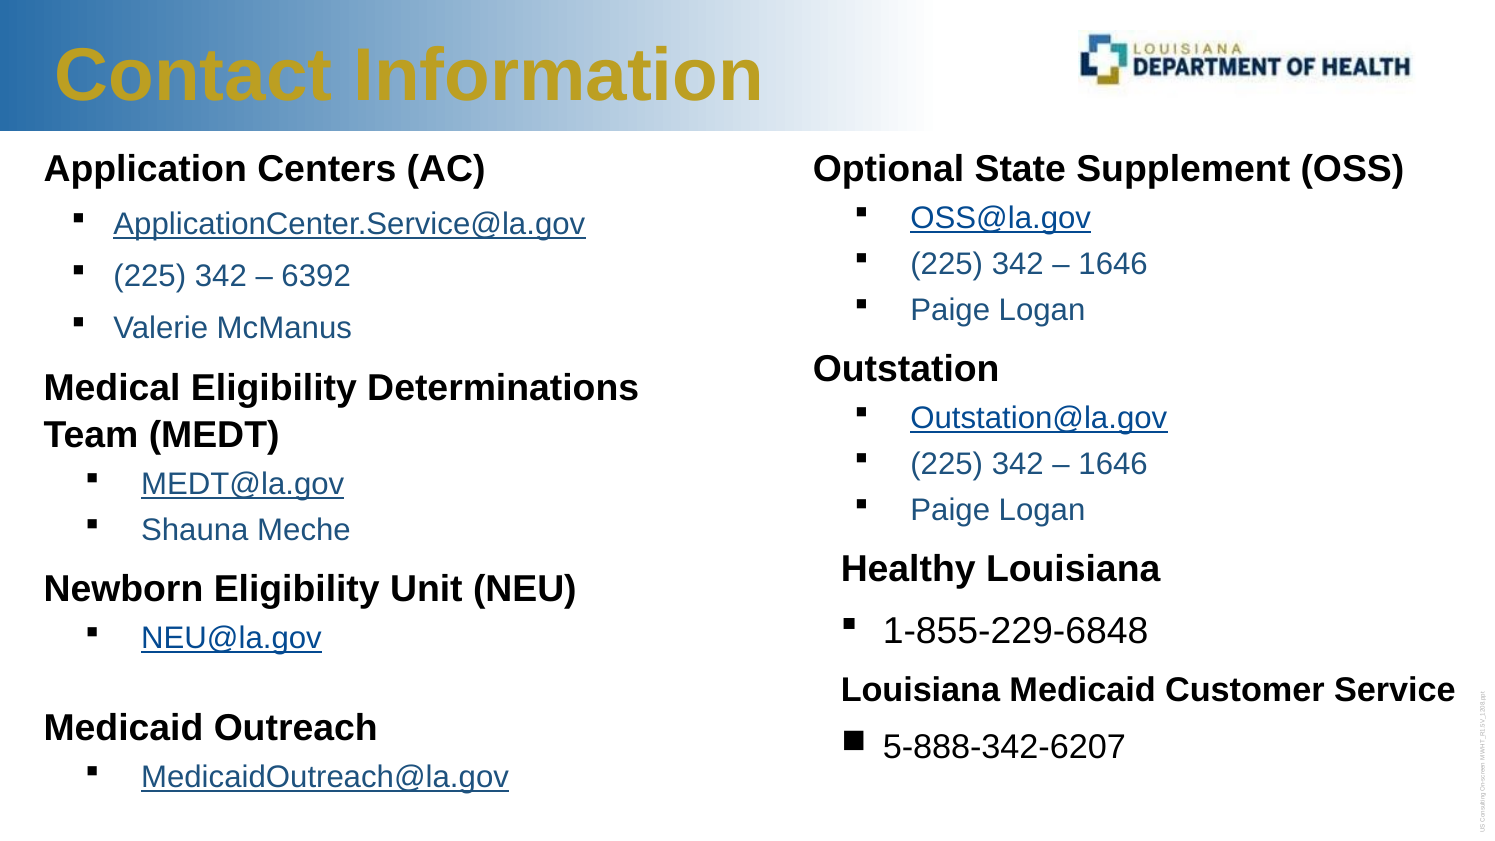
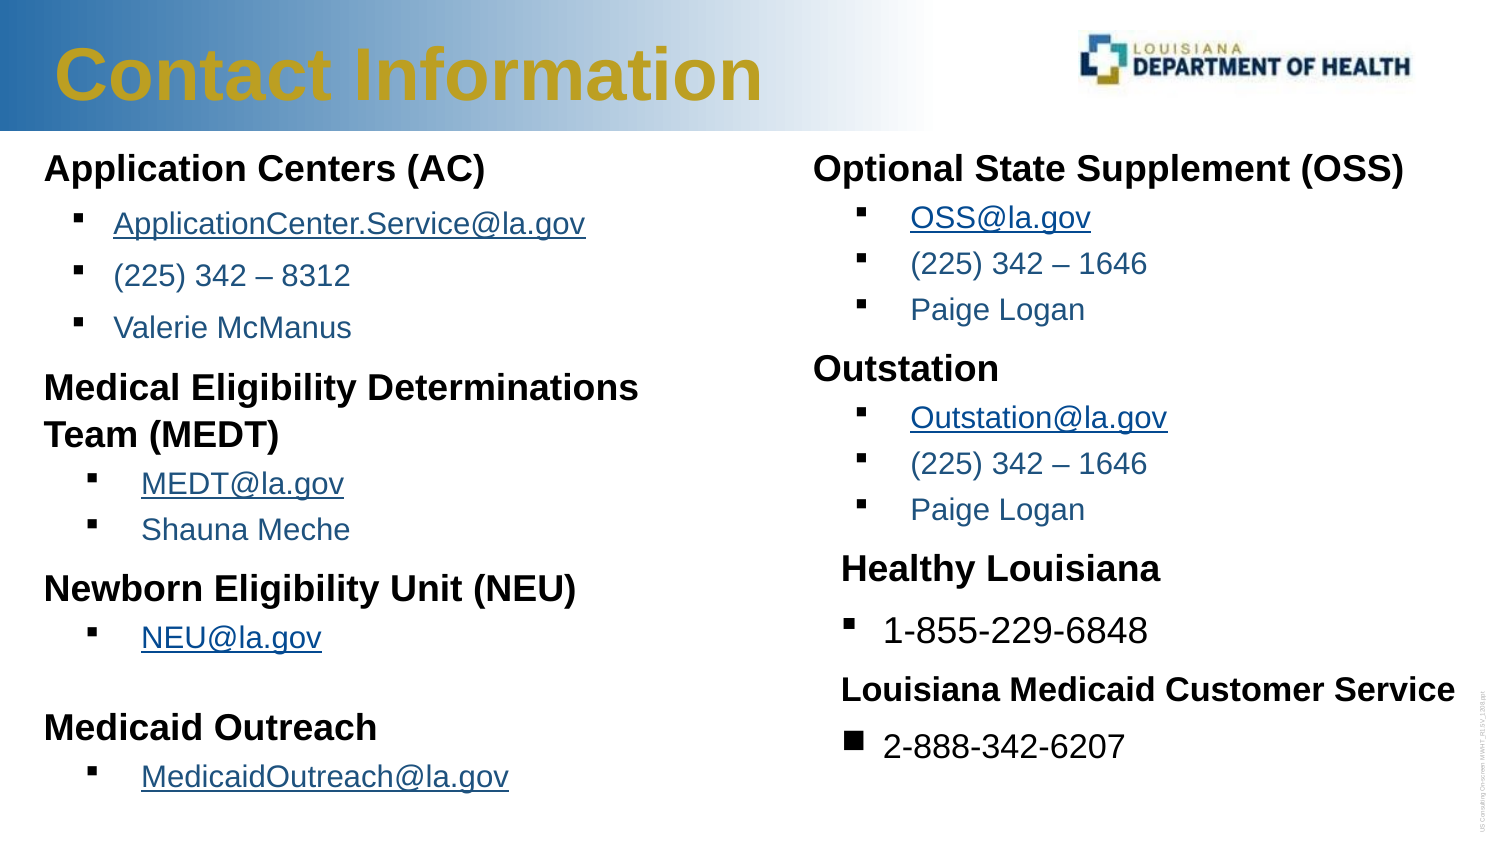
6392: 6392 -> 8312
5-888-342-6207: 5-888-342-6207 -> 2-888-342-6207
